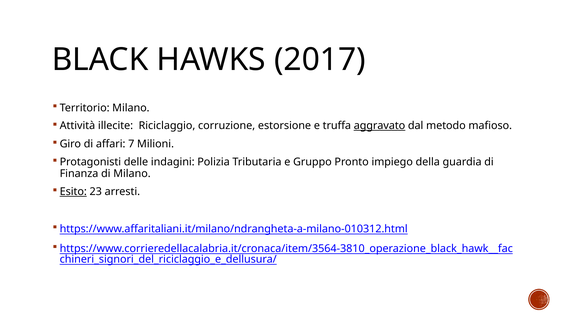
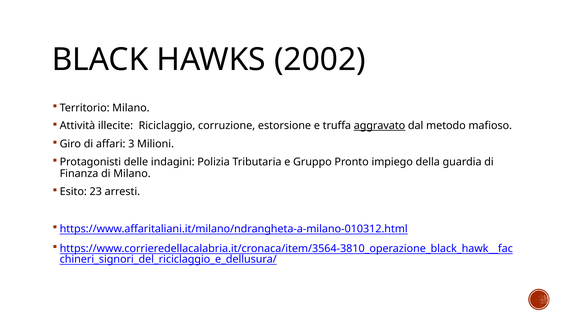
2017: 2017 -> 2002
7: 7 -> 3
Esito underline: present -> none
